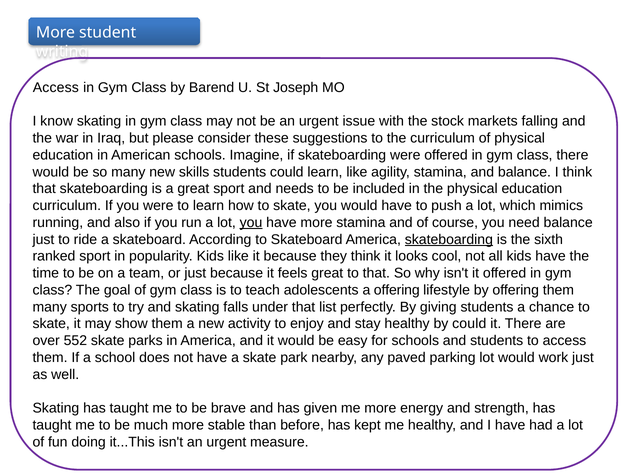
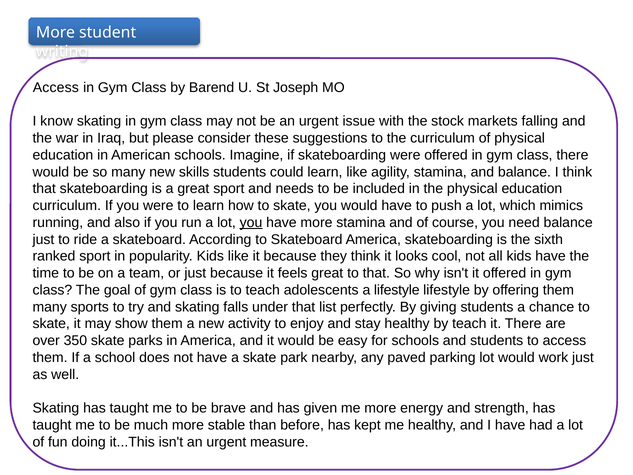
skateboarding at (449, 239) underline: present -> none
a offering: offering -> lifestyle
by could: could -> teach
552: 552 -> 350
